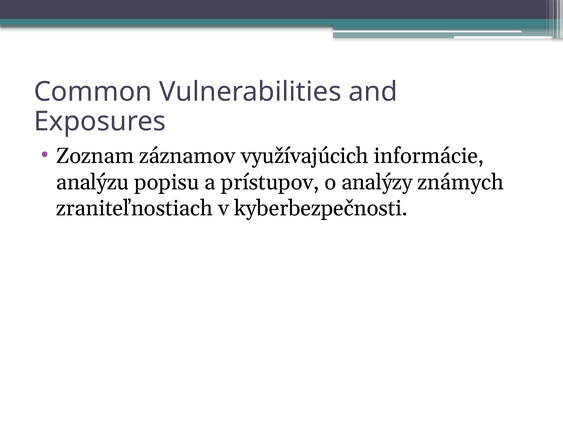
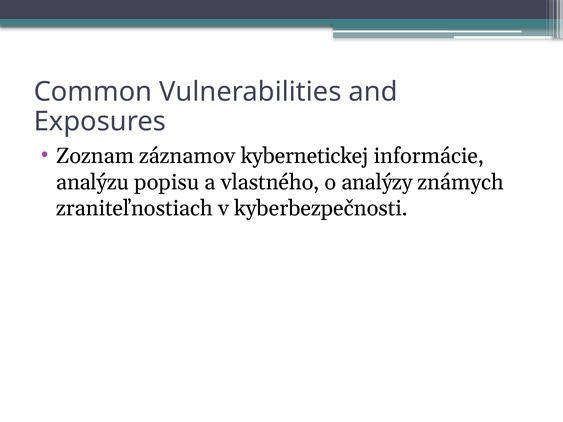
využívajúcich: využívajúcich -> kybernetickej
prístupov: prístupov -> vlastného
